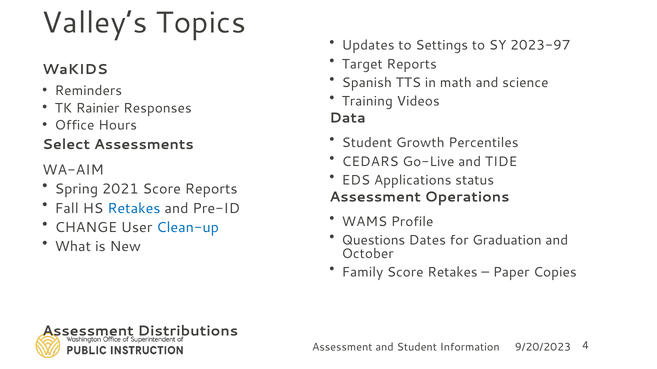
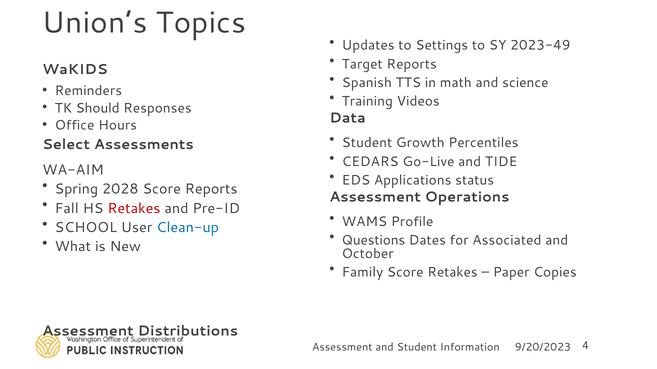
Valley’s: Valley’s -> Union’s
2023-97: 2023-97 -> 2023-49
Rainier: Rainier -> Should
2021: 2021 -> 2028
Retakes at (134, 209) colour: blue -> red
CHANGE: CHANGE -> SCHOOL
Graduation: Graduation -> Associated
